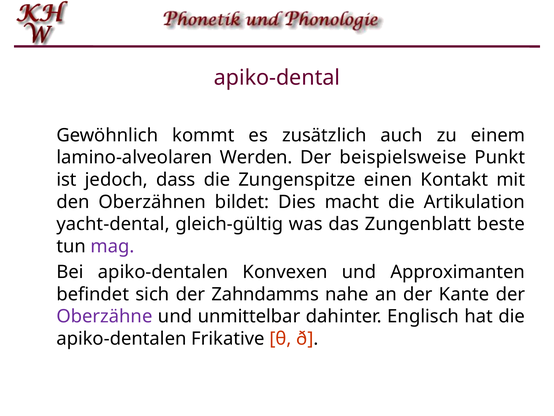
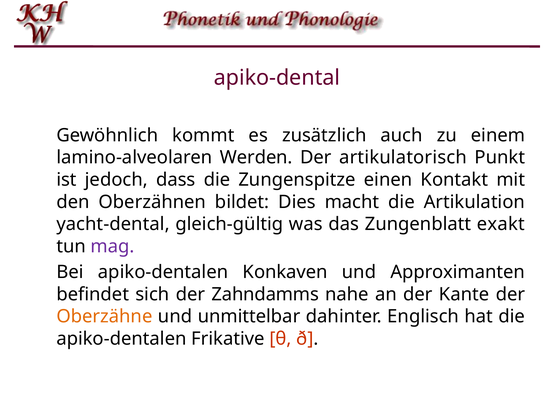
beispielsweise: beispielsweise -> artikulatorisch
beste: beste -> exakt
Konvexen: Konvexen -> Konkaven
Oberzähne colour: purple -> orange
